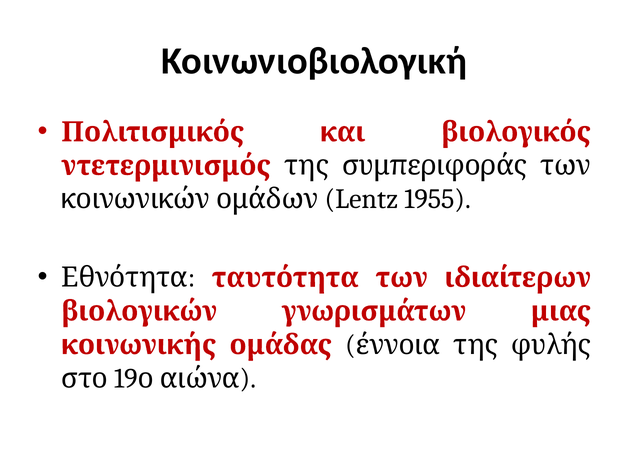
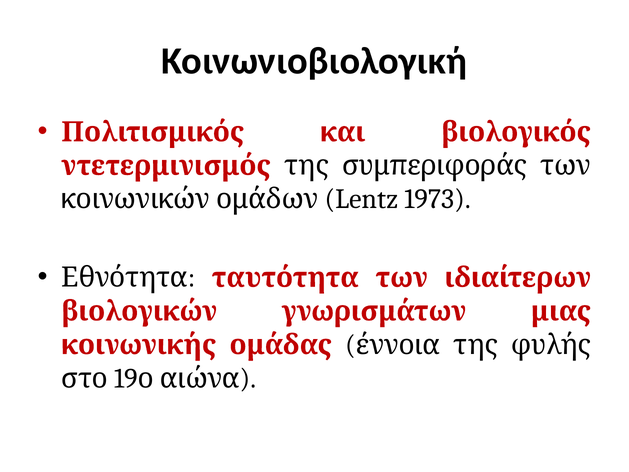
1955: 1955 -> 1973
